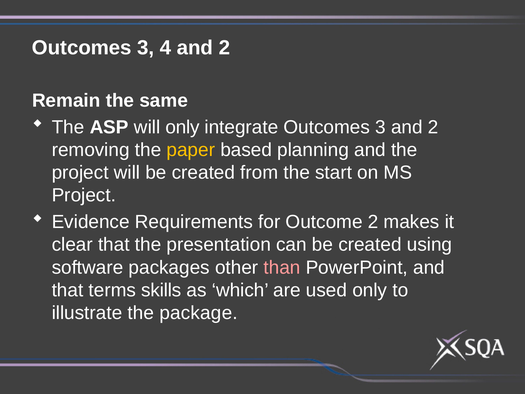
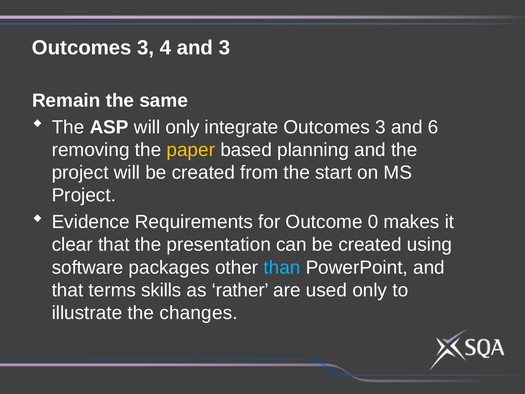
4 and 2: 2 -> 3
3 and 2: 2 -> 6
Outcome 2: 2 -> 0
than colour: pink -> light blue
which: which -> rather
package: package -> changes
